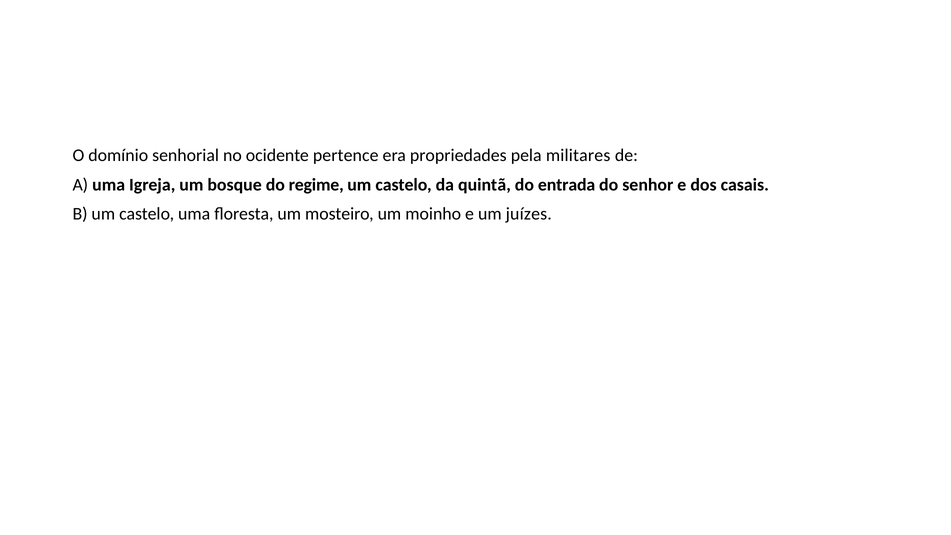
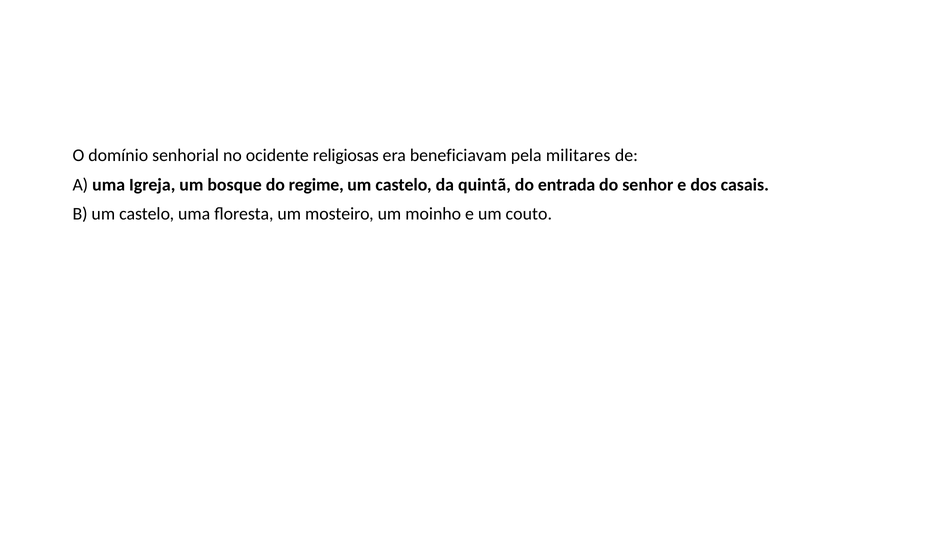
pertence: pertence -> religiosas
propriedades: propriedades -> beneficiavam
juízes: juízes -> couto
